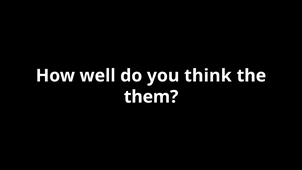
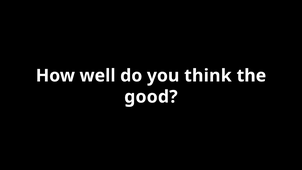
them: them -> good
